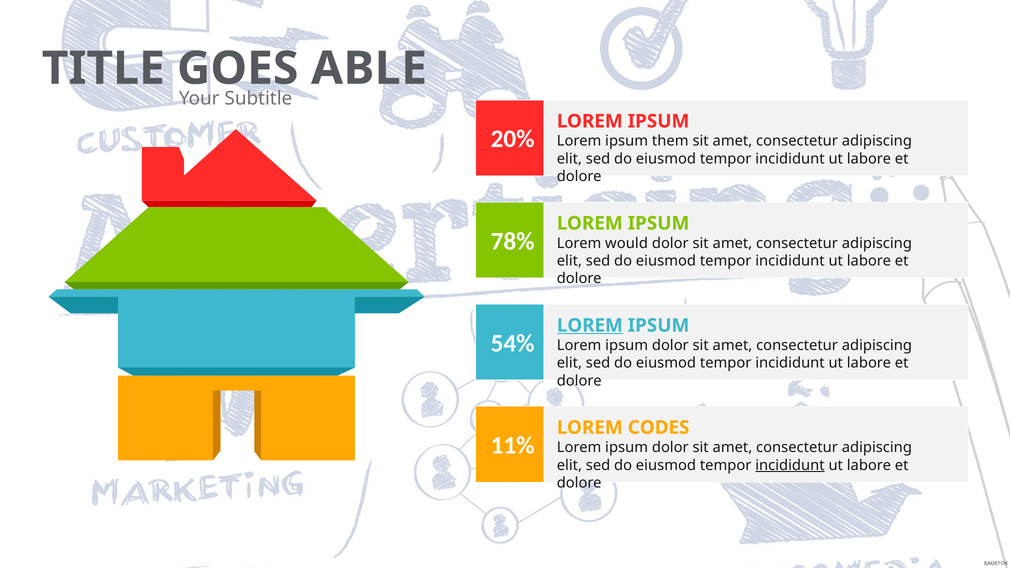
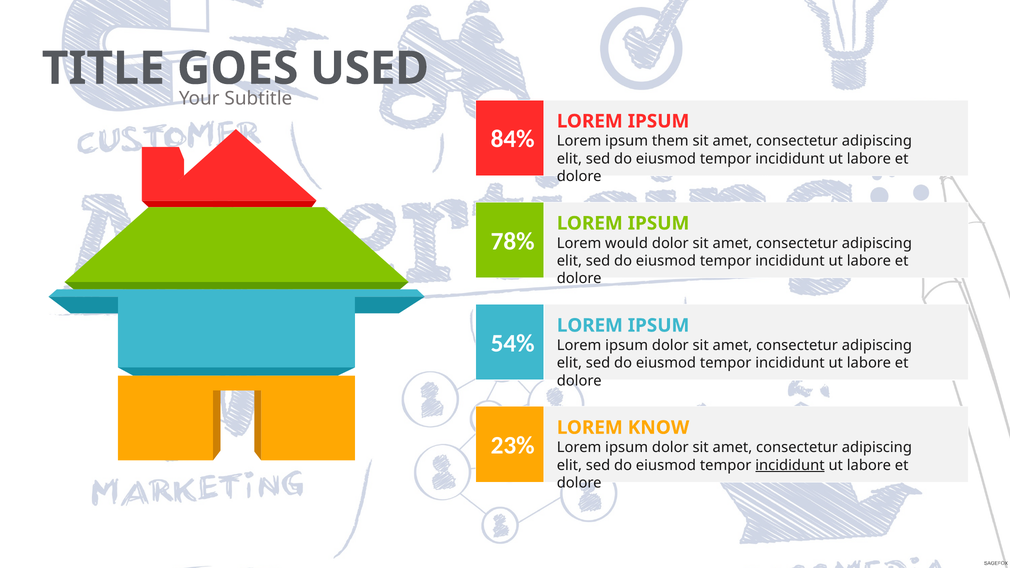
ABLE: ABLE -> USED
20%: 20% -> 84%
LOREM at (590, 326) underline: present -> none
CODES: CODES -> KNOW
11%: 11% -> 23%
